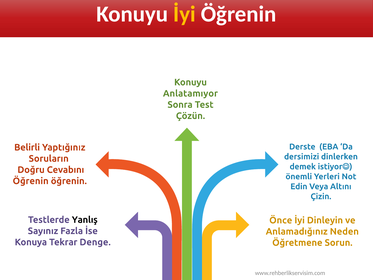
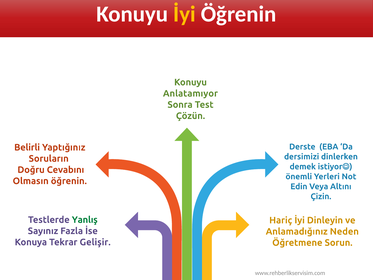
Öğrenin at (31, 181): Öğrenin -> Olmasın
Yanlış colour: black -> green
Önce: Önce -> Hariç
Denge: Denge -> Gelişir
